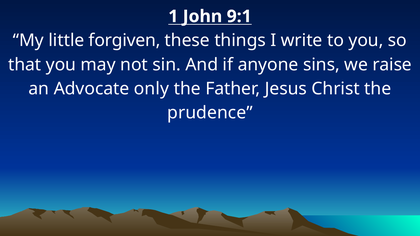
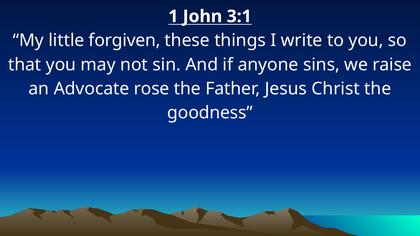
9:1: 9:1 -> 3:1
only: only -> rose
prudence: prudence -> goodness
